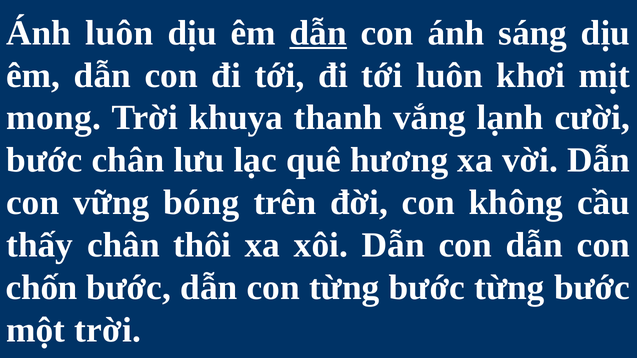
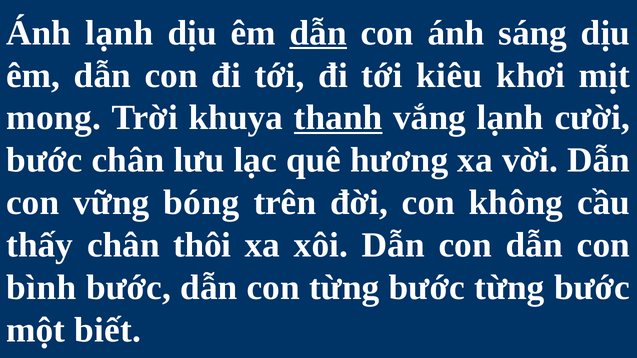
Ánh luôn: luôn -> lạnh
tới luôn: luôn -> kiêu
thanh underline: none -> present
chốn: chốn -> bình
một trời: trời -> biết
